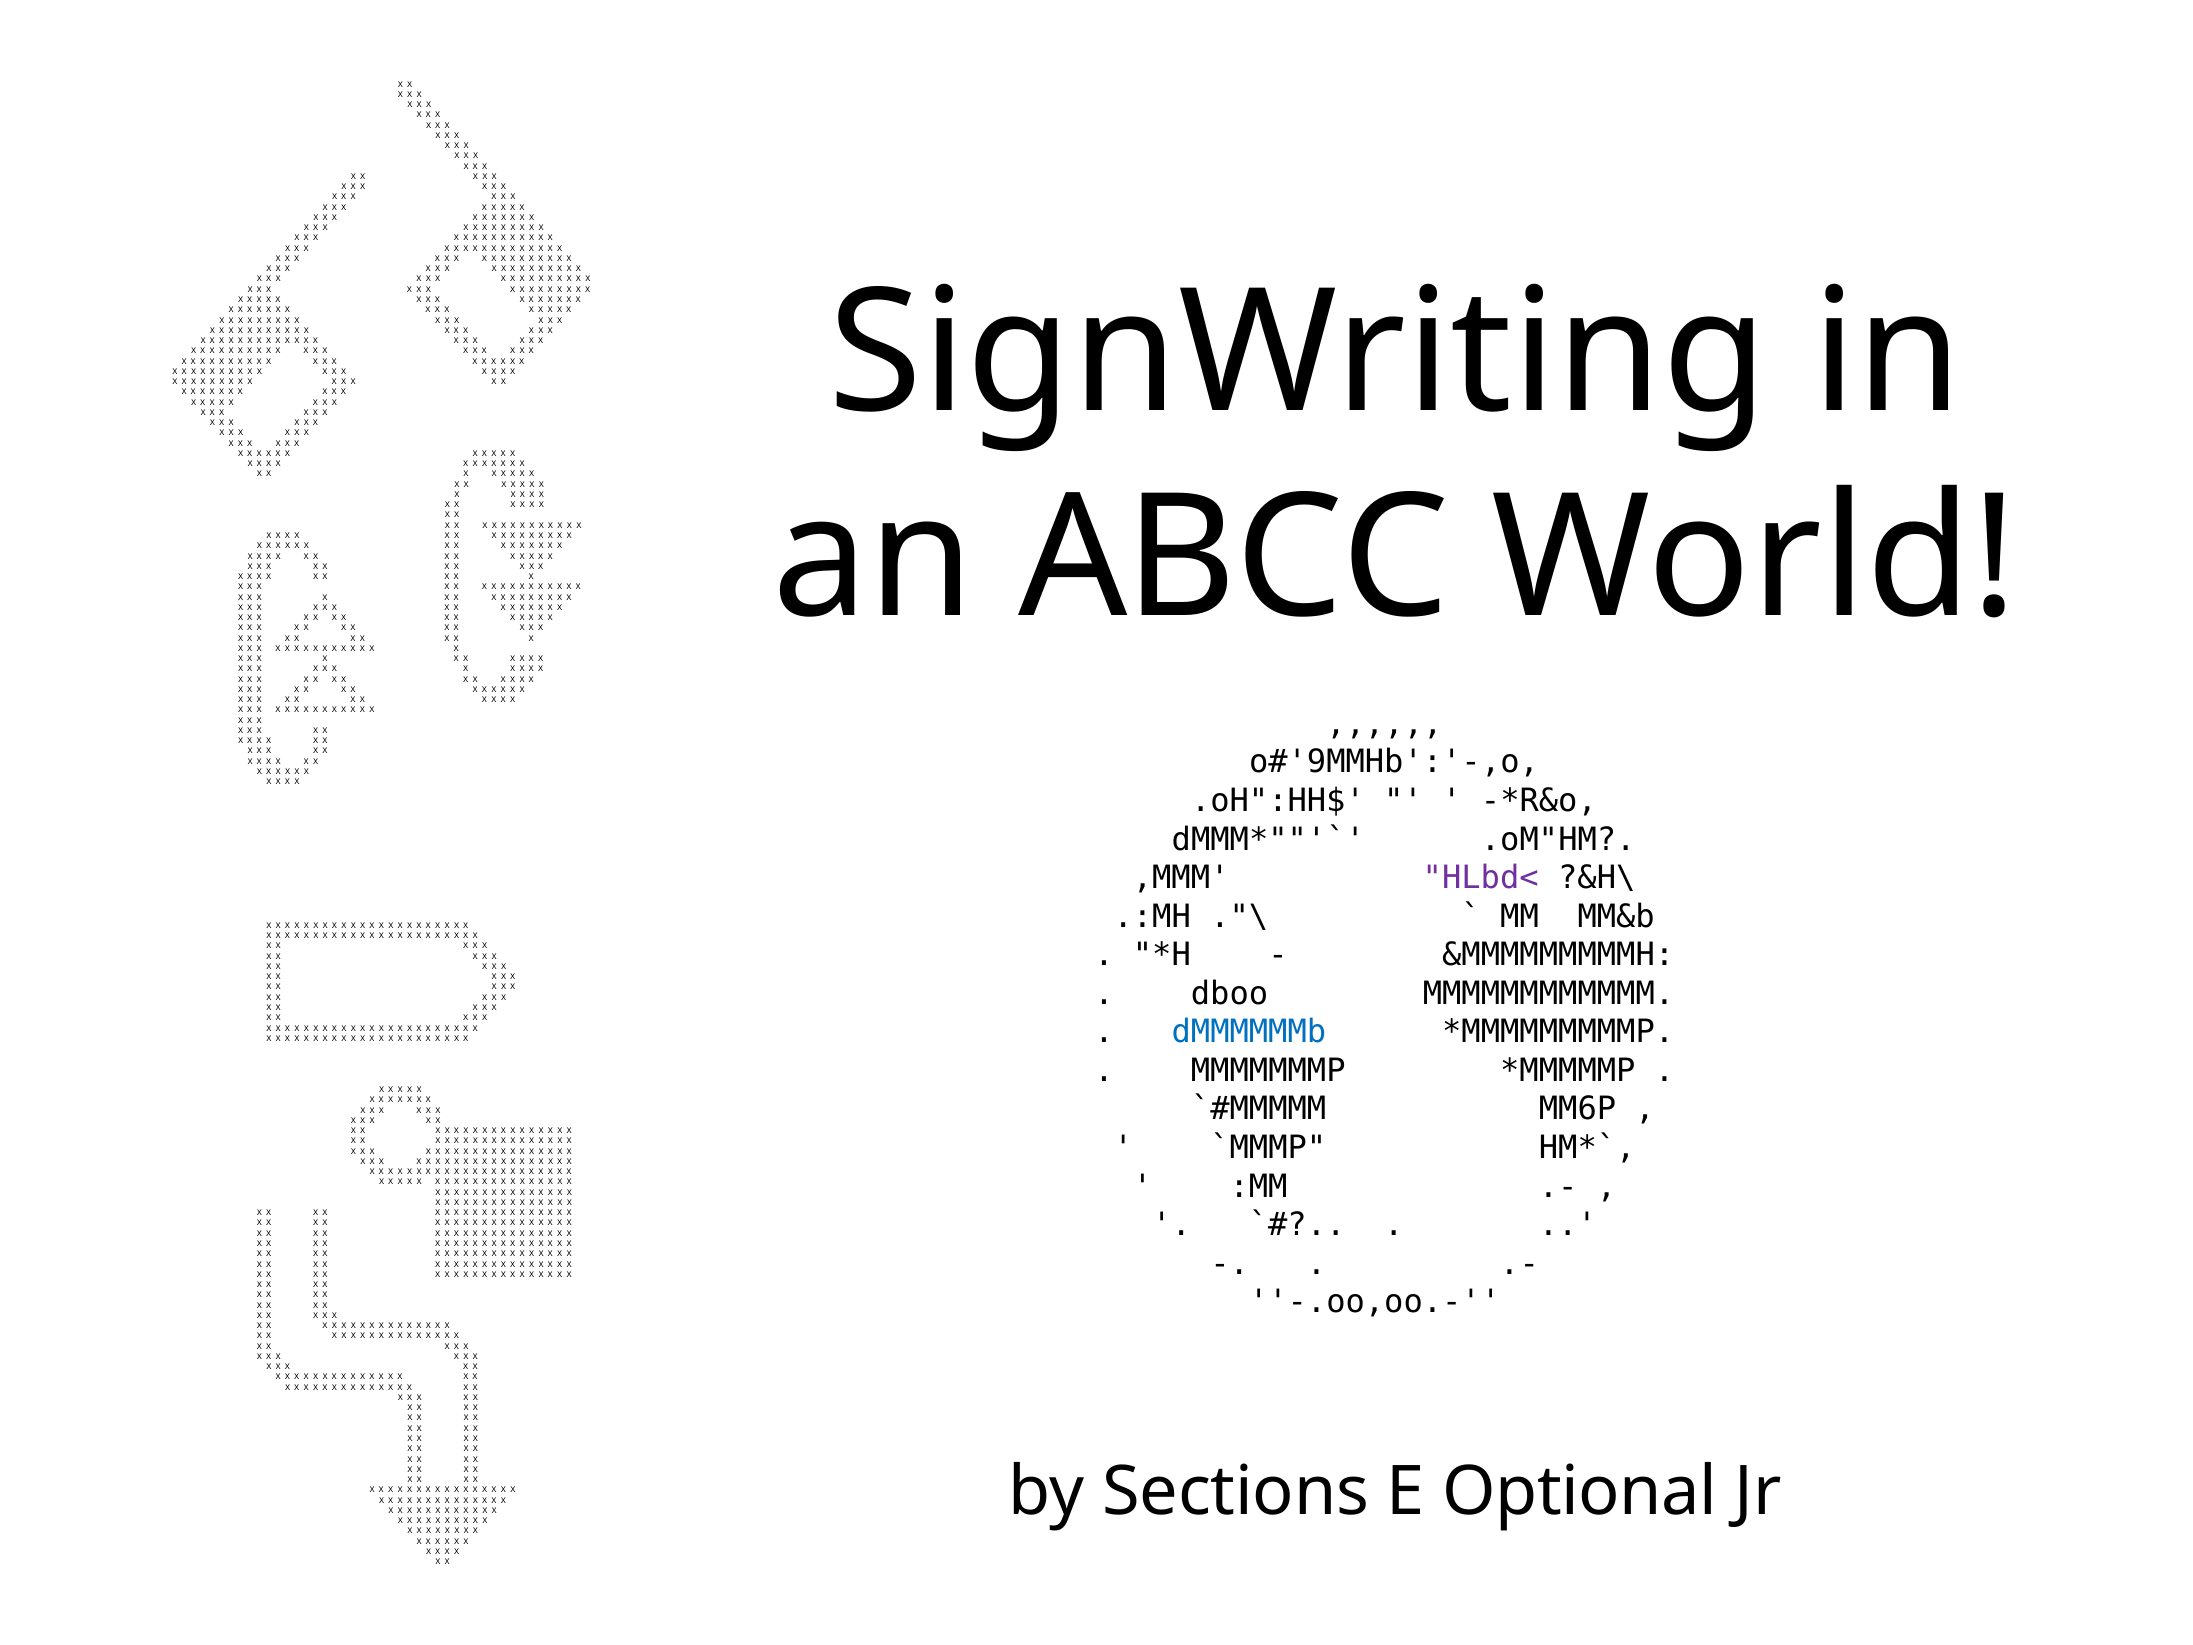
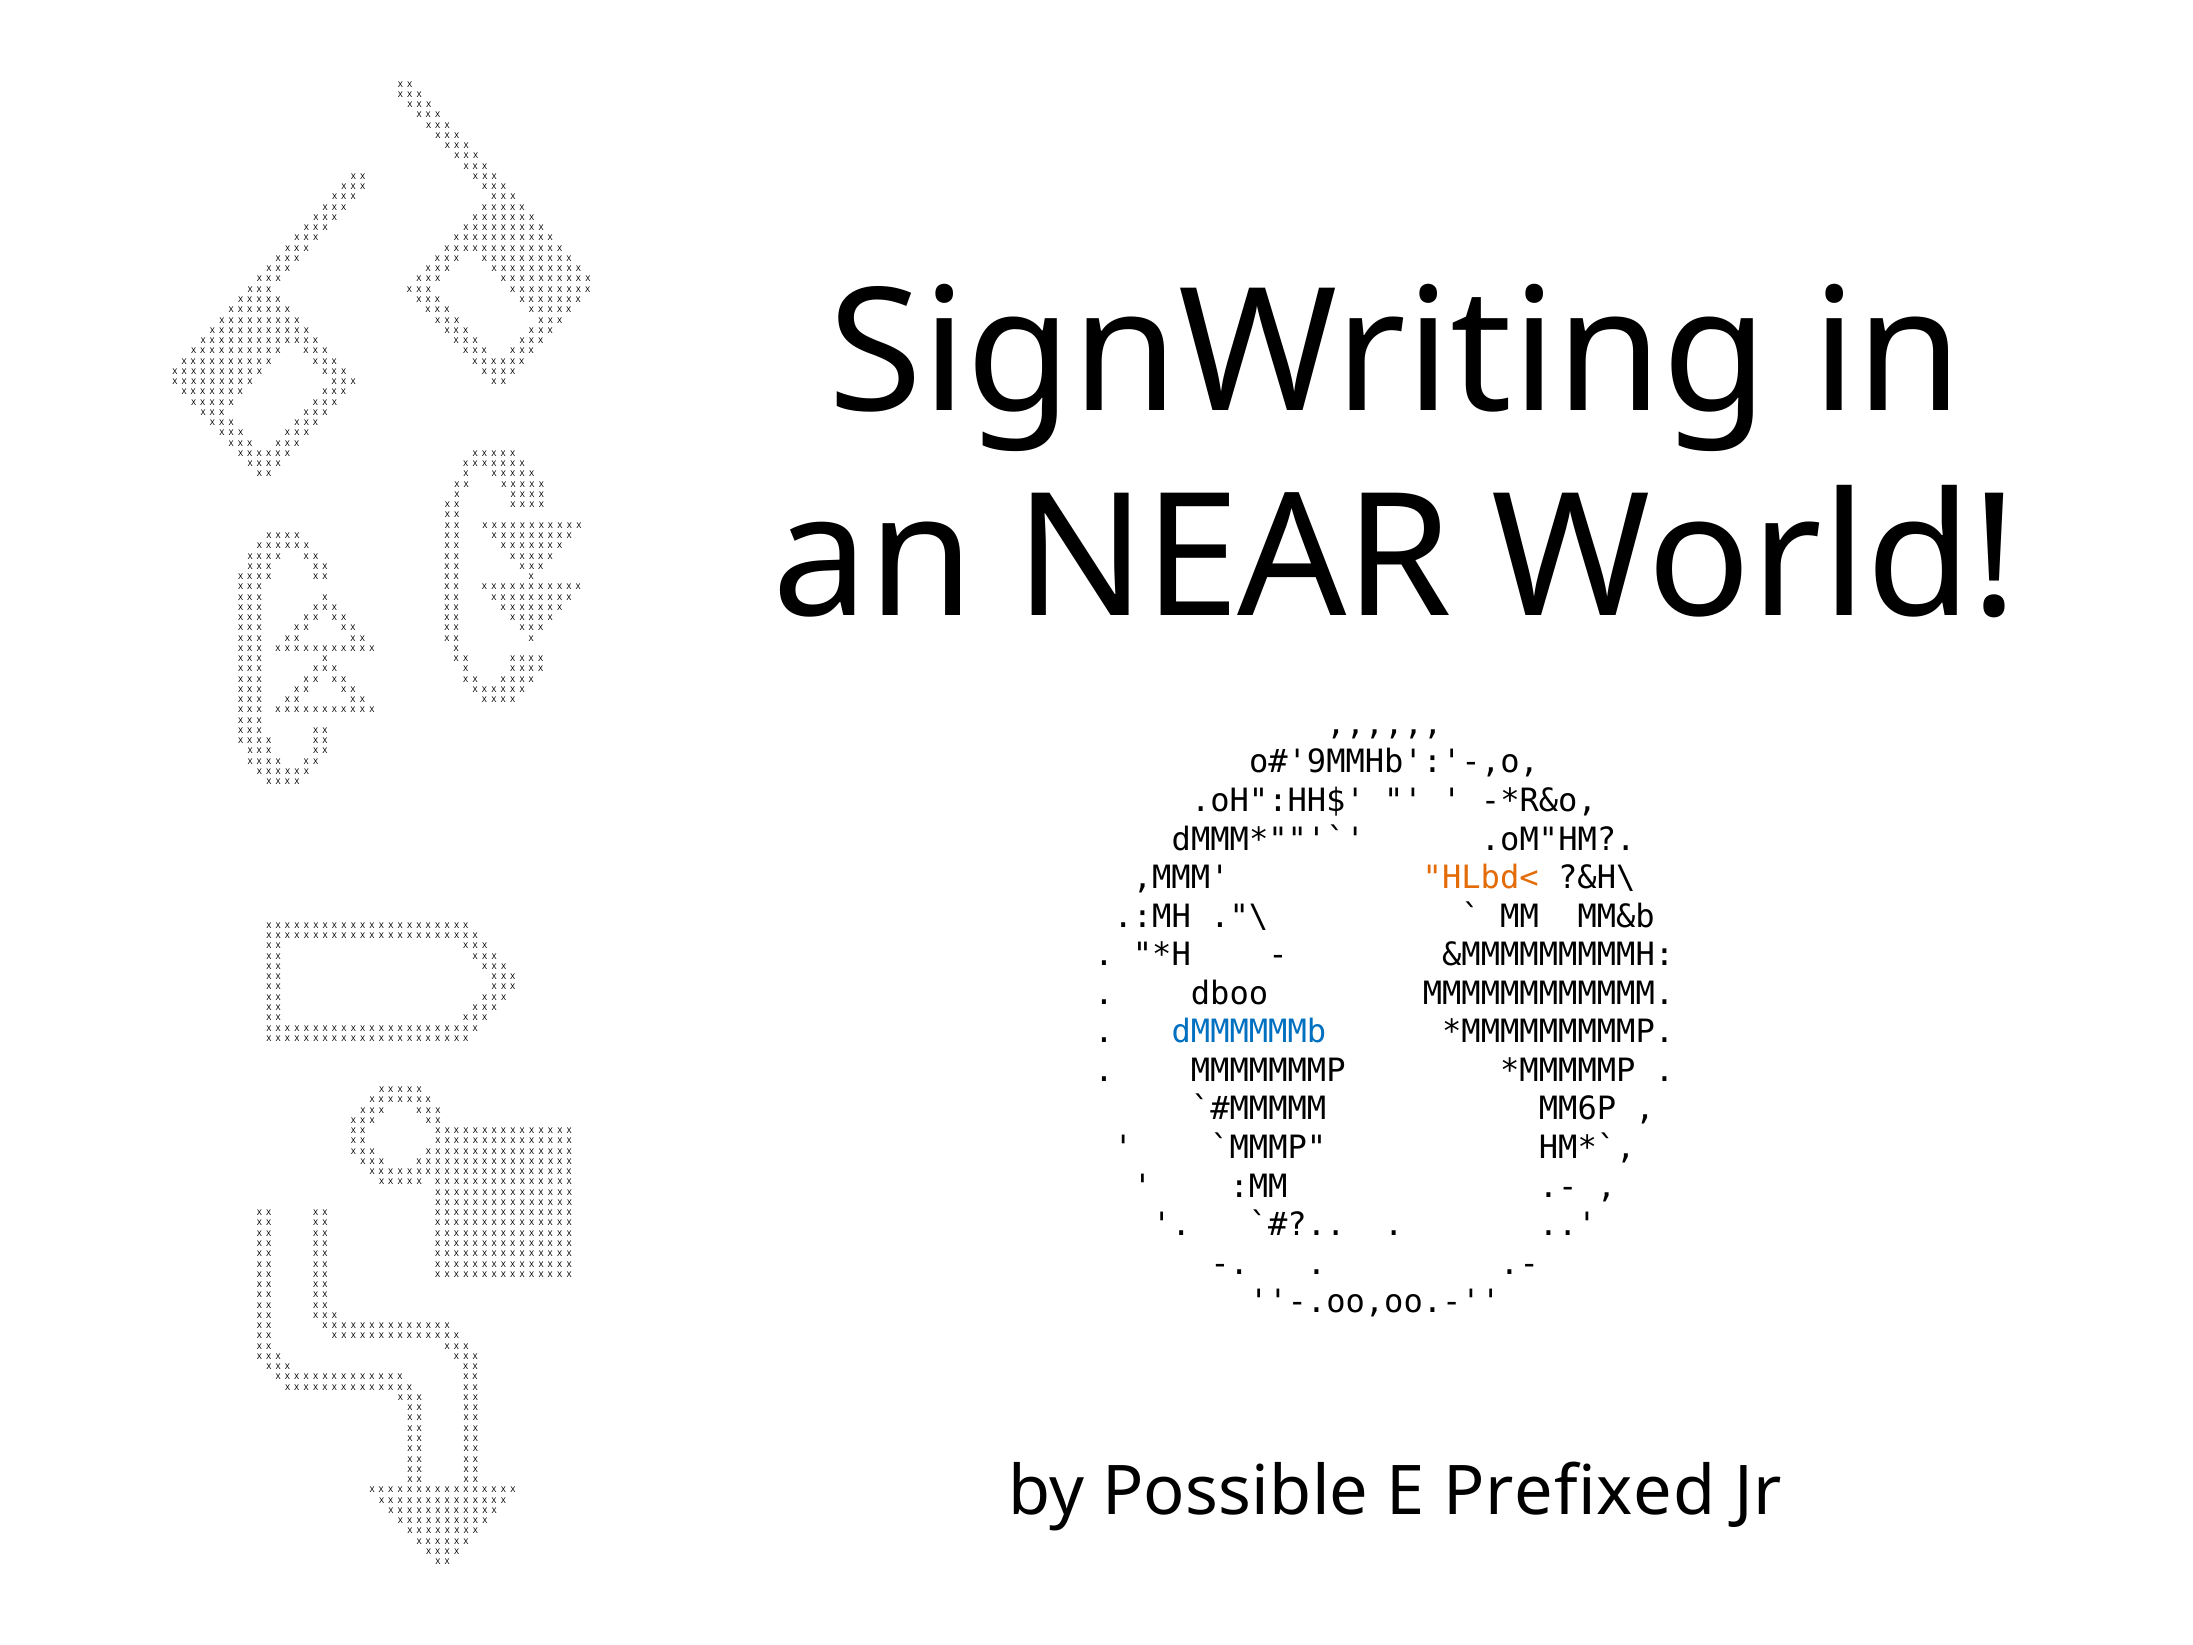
ABCC: ABCC -> NEAR
HLbd< colour: purple -> orange
Sections: Sections -> Possible
Optional: Optional -> Prefixed
